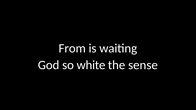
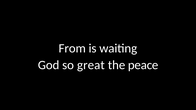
white: white -> great
sense: sense -> peace
